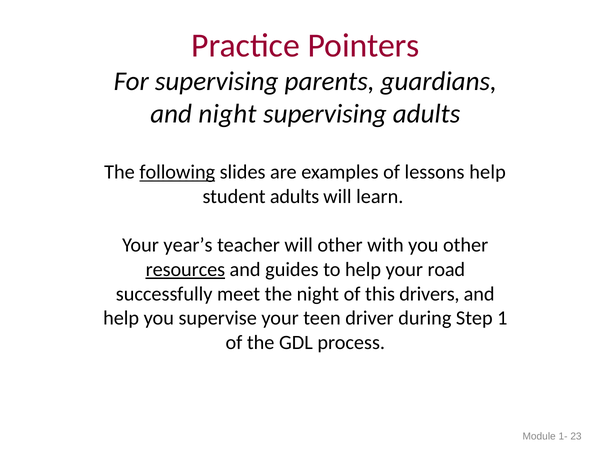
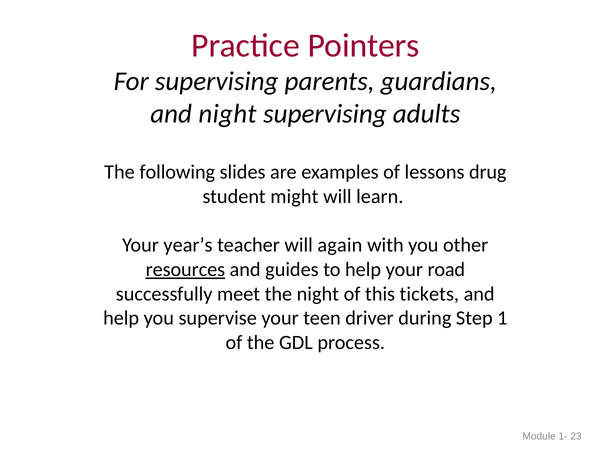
following underline: present -> none
lessons help: help -> drug
student adults: adults -> might
will other: other -> again
drivers: drivers -> tickets
